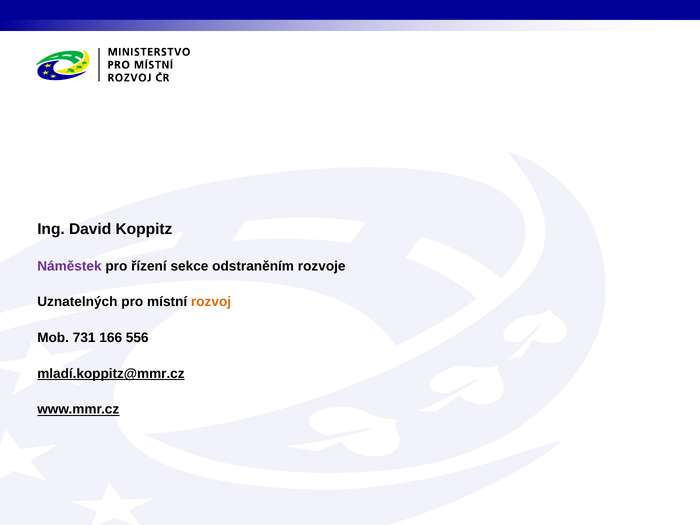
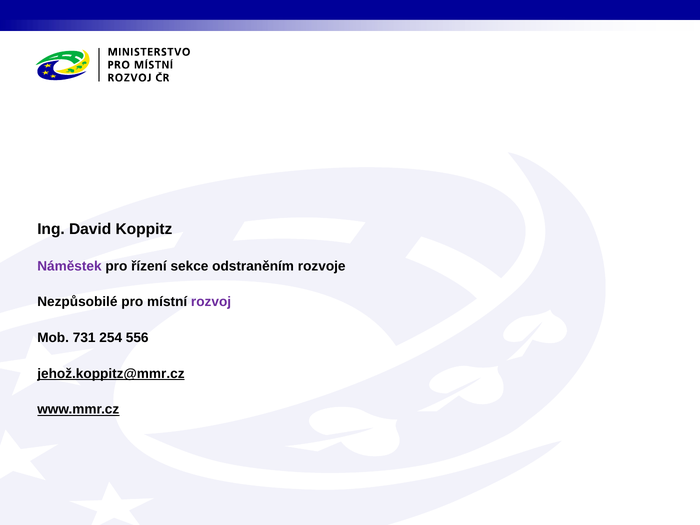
Uznatelných: Uznatelných -> Nezpůsobilé
rozvoj colour: orange -> purple
166: 166 -> 254
mladí.koppitz@mmr.cz: mladí.koppitz@mmr.cz -> jehož.koppitz@mmr.cz
